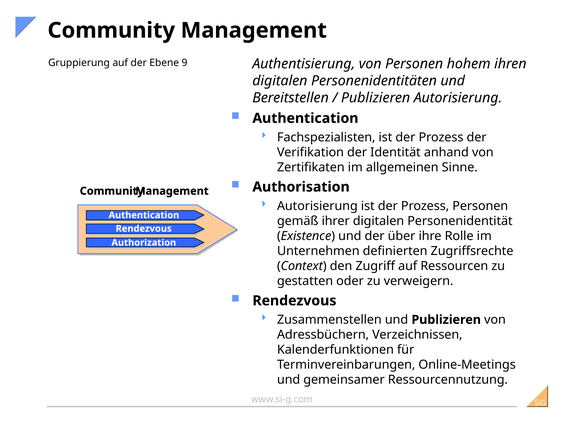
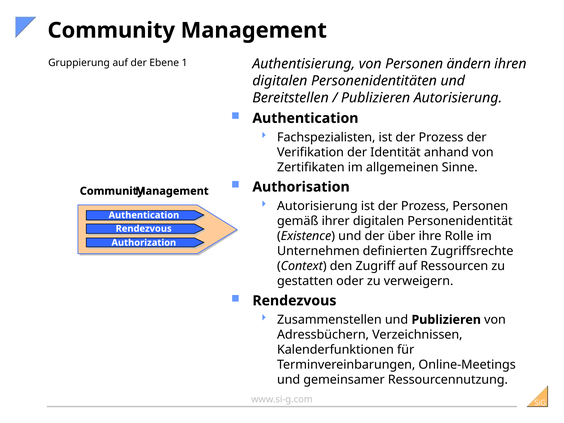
9: 9 -> 1
hohem: hohem -> ändern
